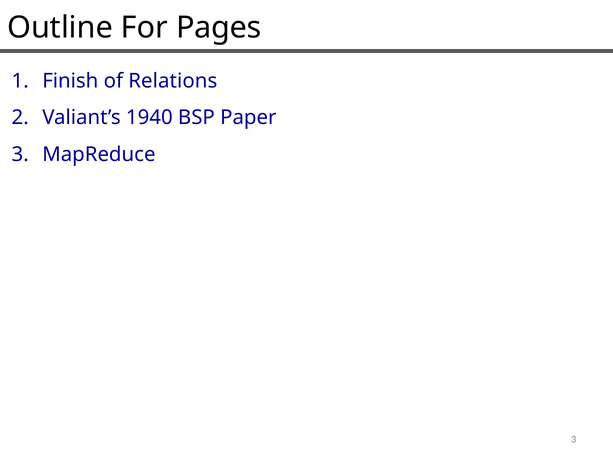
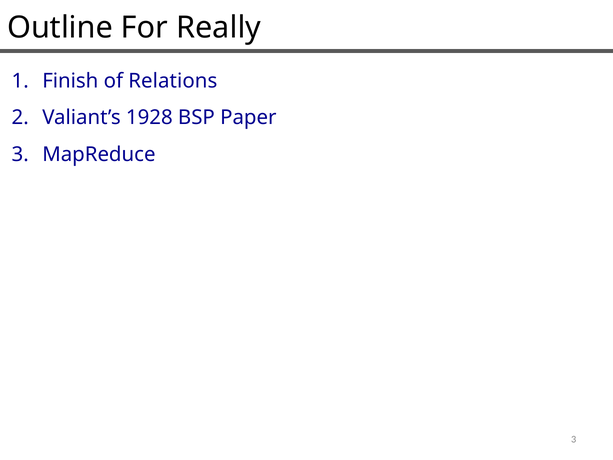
Pages: Pages -> Really
1940: 1940 -> 1928
